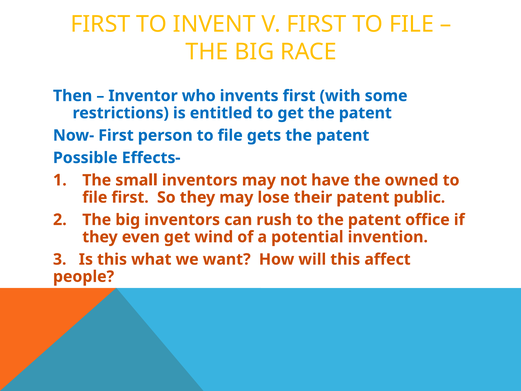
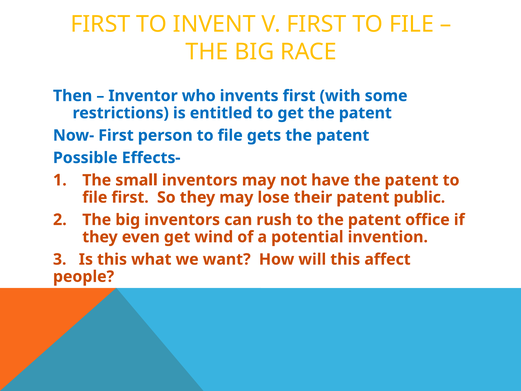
have the owned: owned -> patent
